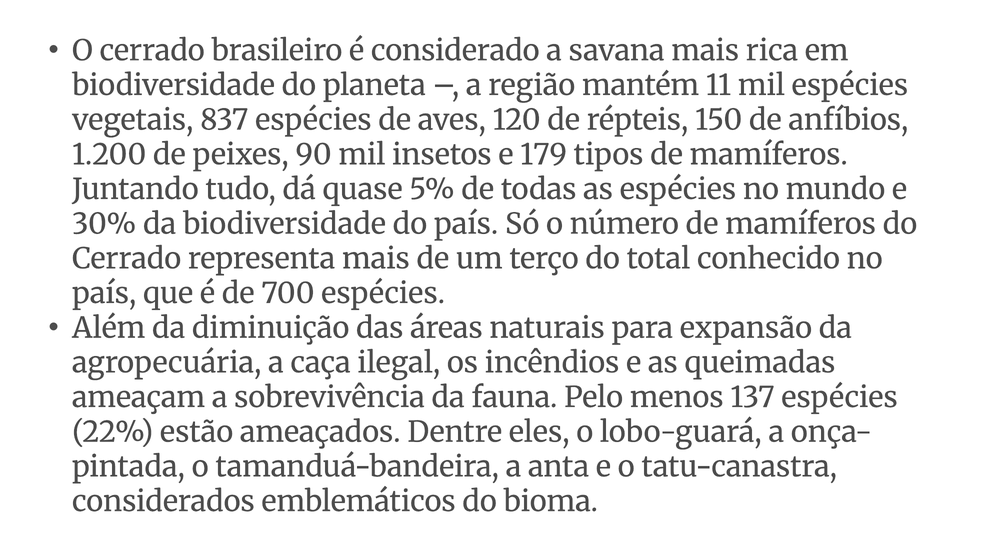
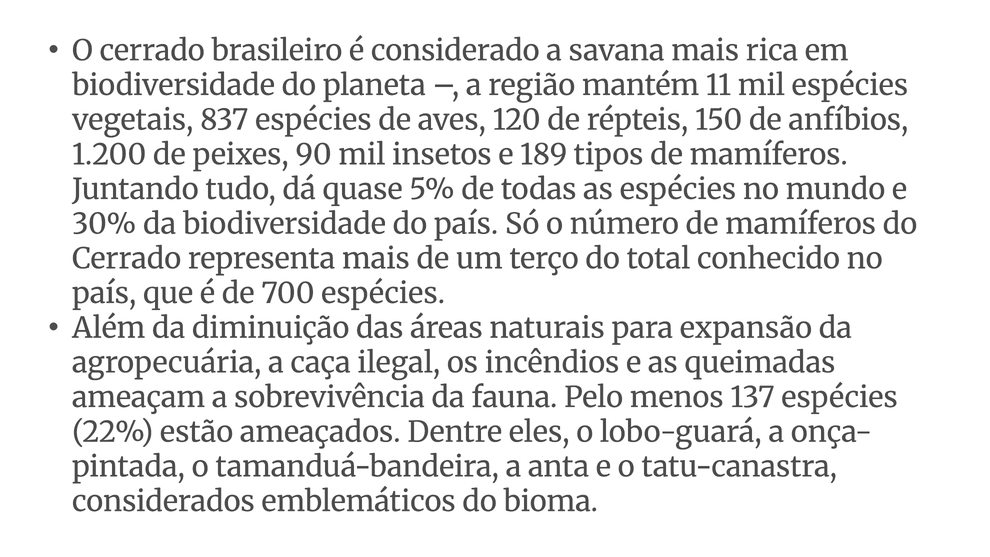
179: 179 -> 189
